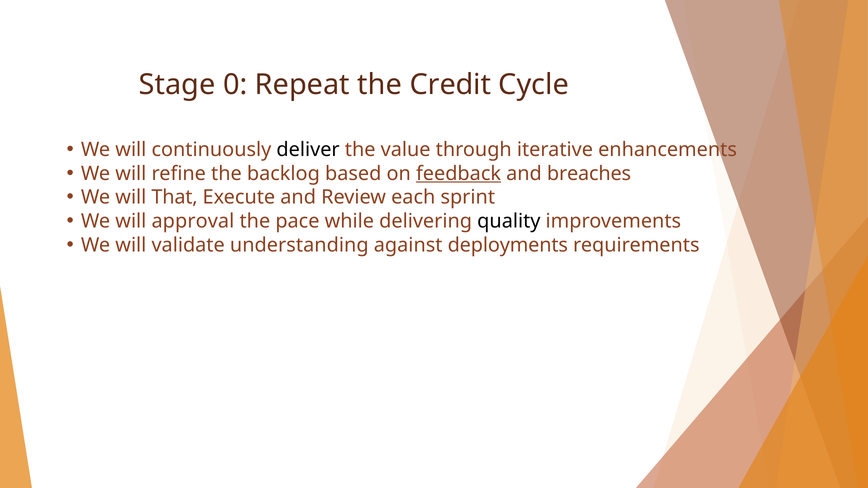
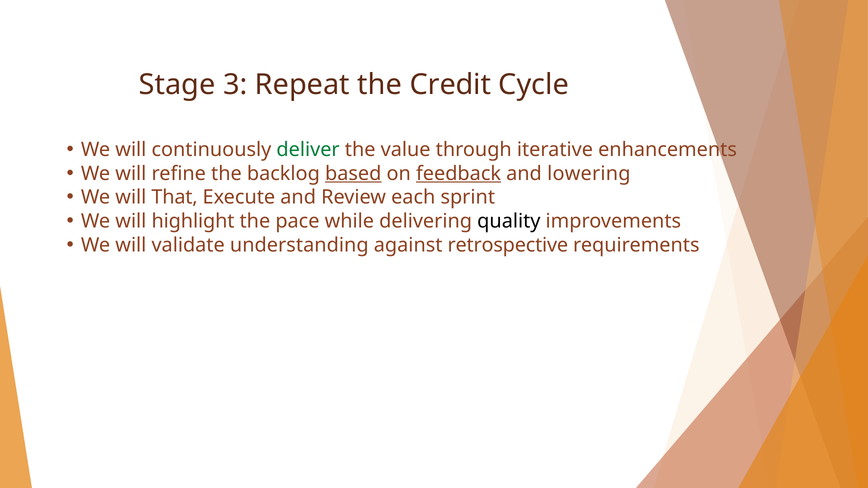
0: 0 -> 3
deliver colour: black -> green
based underline: none -> present
breaches: breaches -> lowering
approval: approval -> highlight
deployments: deployments -> retrospective
